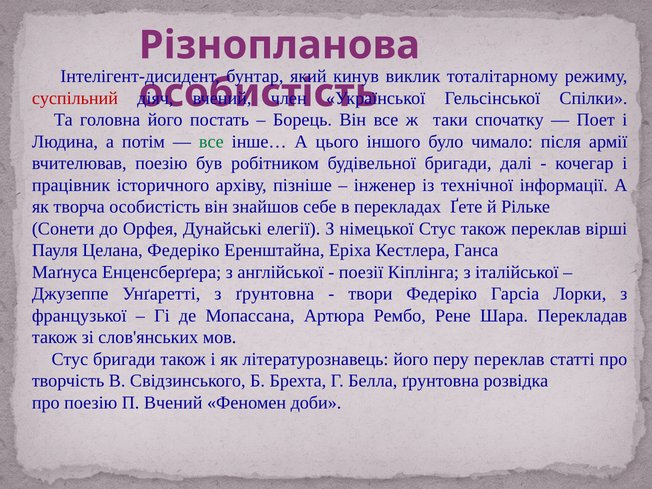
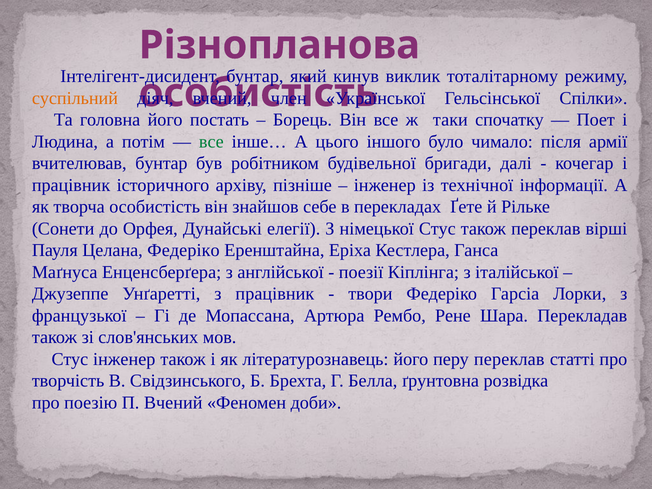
суспільний colour: red -> orange
вчителював поезію: поезію -> бунтар
з ґрунтовна: ґрунтовна -> працівник
Стус бригади: бригади -> інженер
